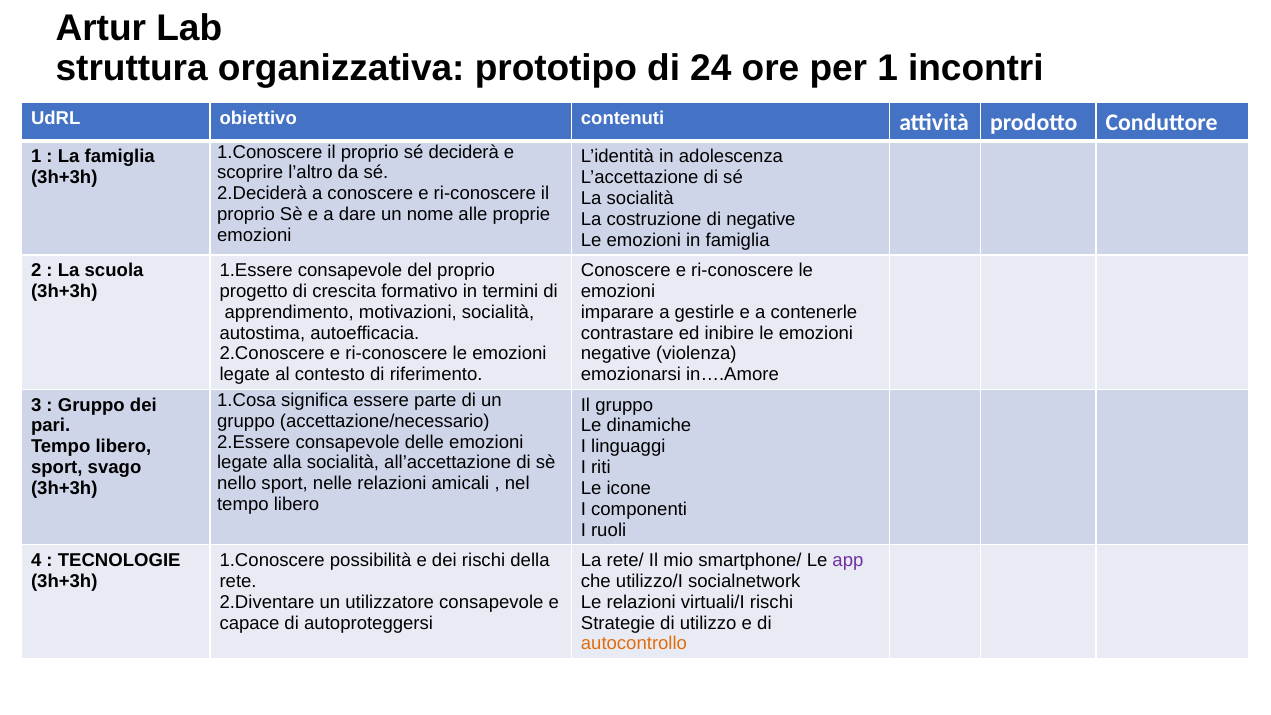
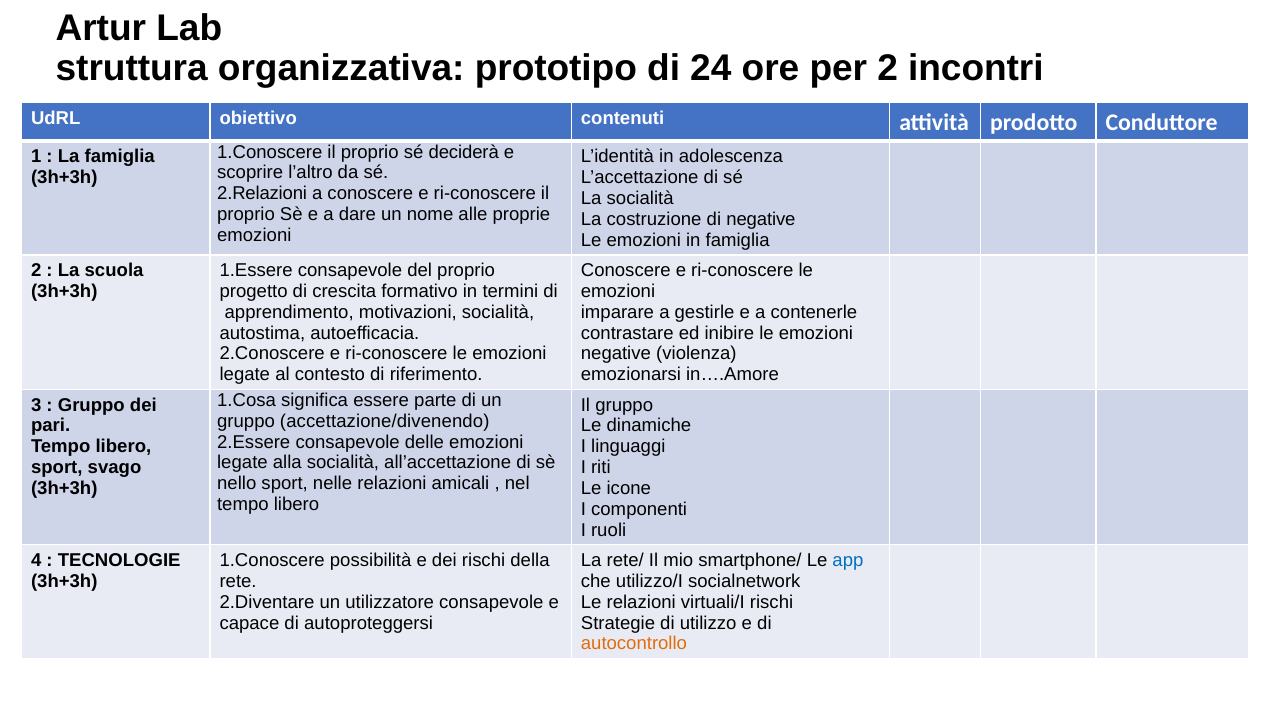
per 1: 1 -> 2
2.Deciderà: 2.Deciderà -> 2.Relazioni
accettazione/necessario: accettazione/necessario -> accettazione/divenendo
app colour: purple -> blue
